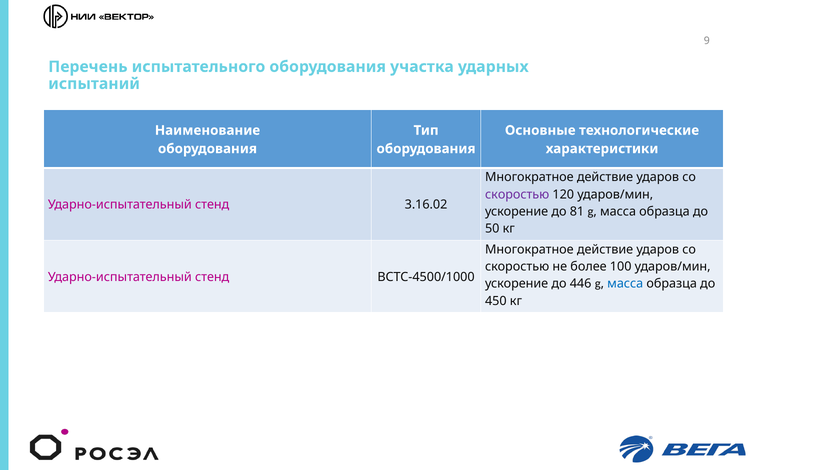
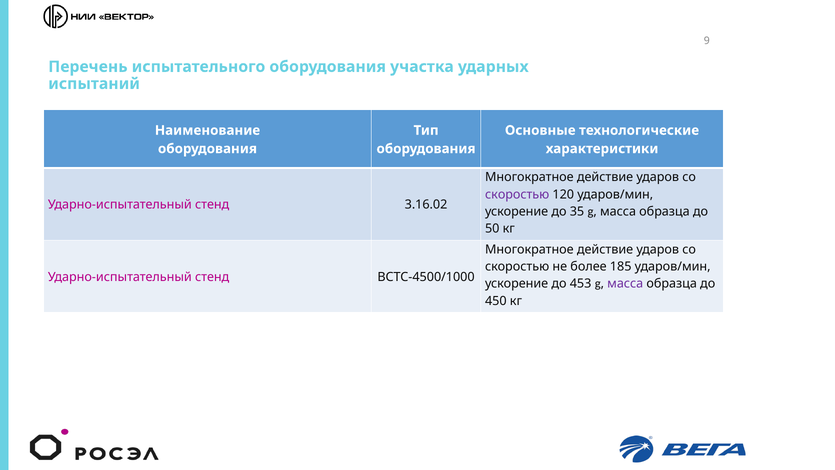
81: 81 -> 35
100: 100 -> 185
446: 446 -> 453
масса at (625, 284) colour: blue -> purple
